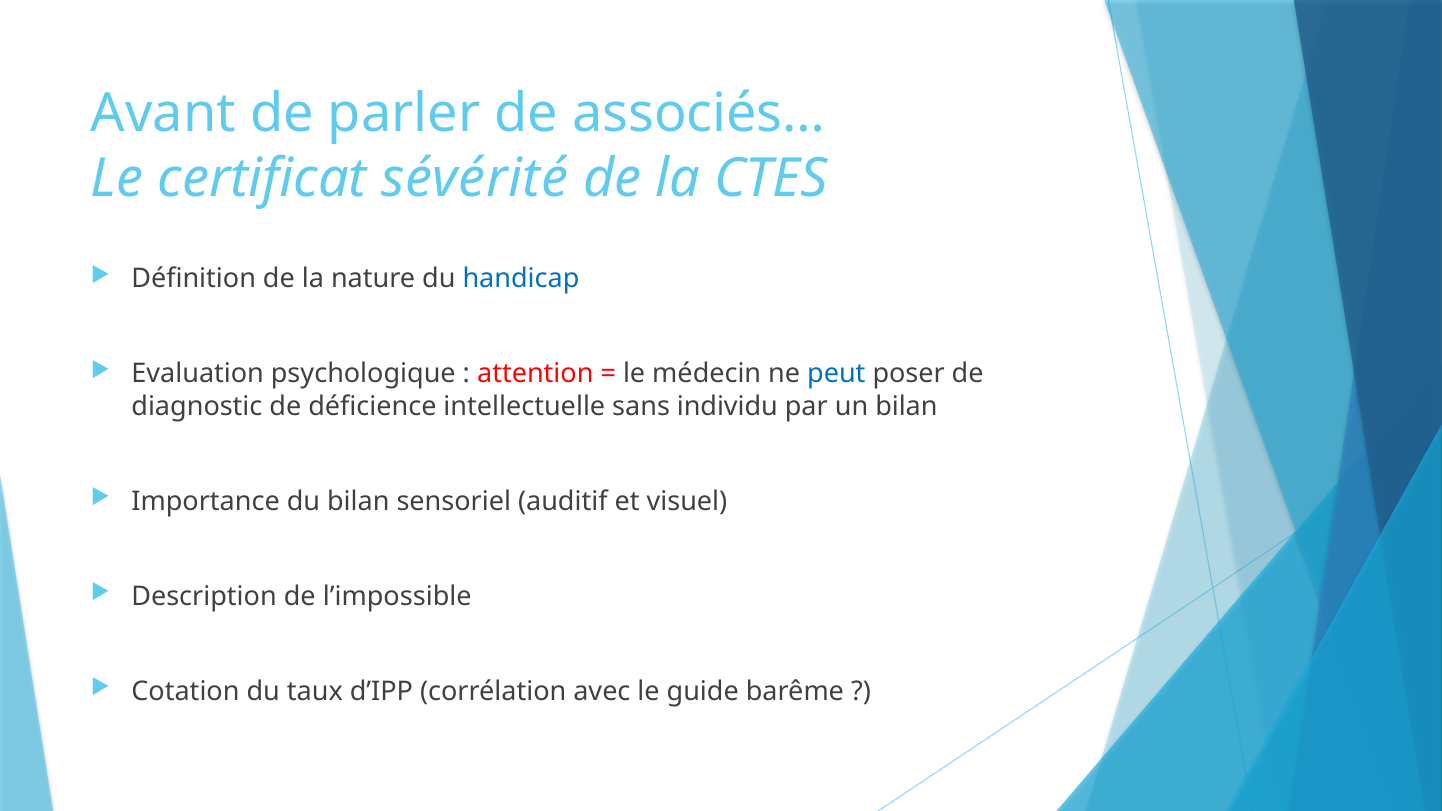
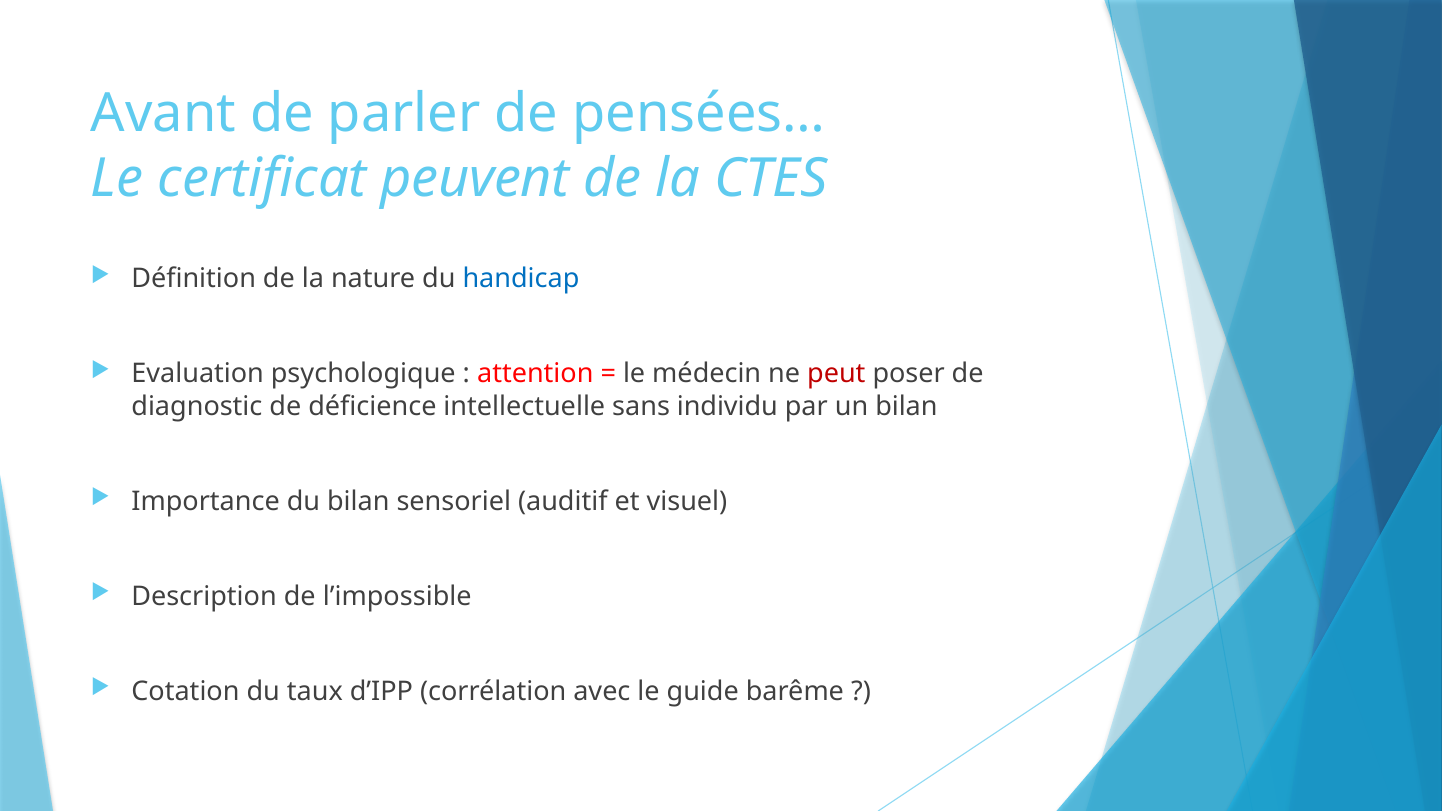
associés…: associés… -> pensées…
sévérité: sévérité -> peuvent
peut colour: blue -> red
